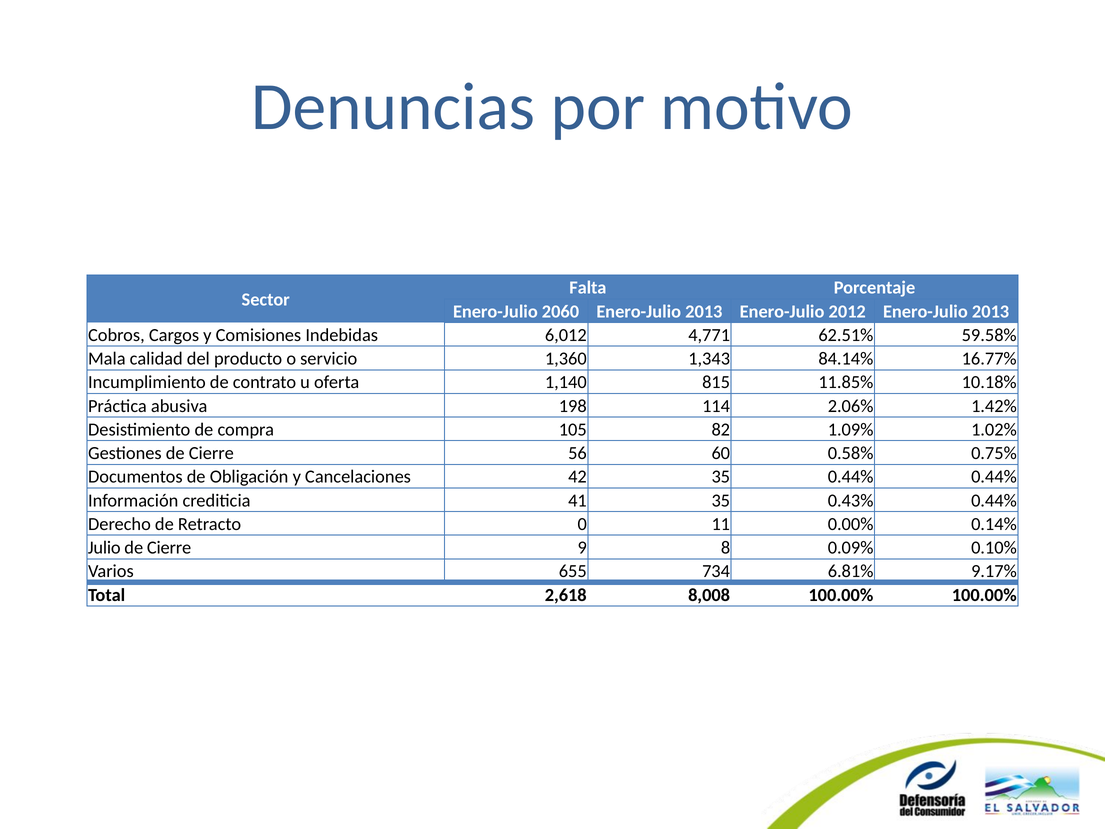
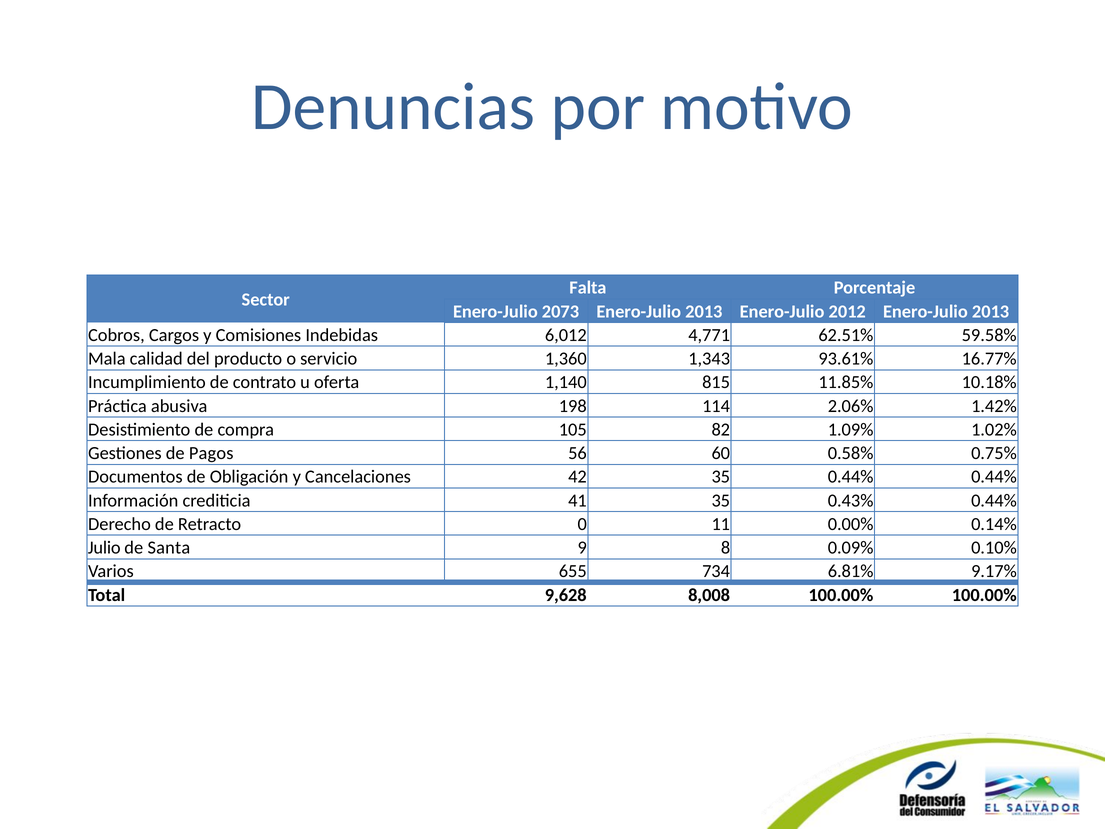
2060: 2060 -> 2073
84.14%: 84.14% -> 93.61%
Gestiones de Cierre: Cierre -> Pagos
Cierre at (169, 548): Cierre -> Santa
2,618: 2,618 -> 9,628
